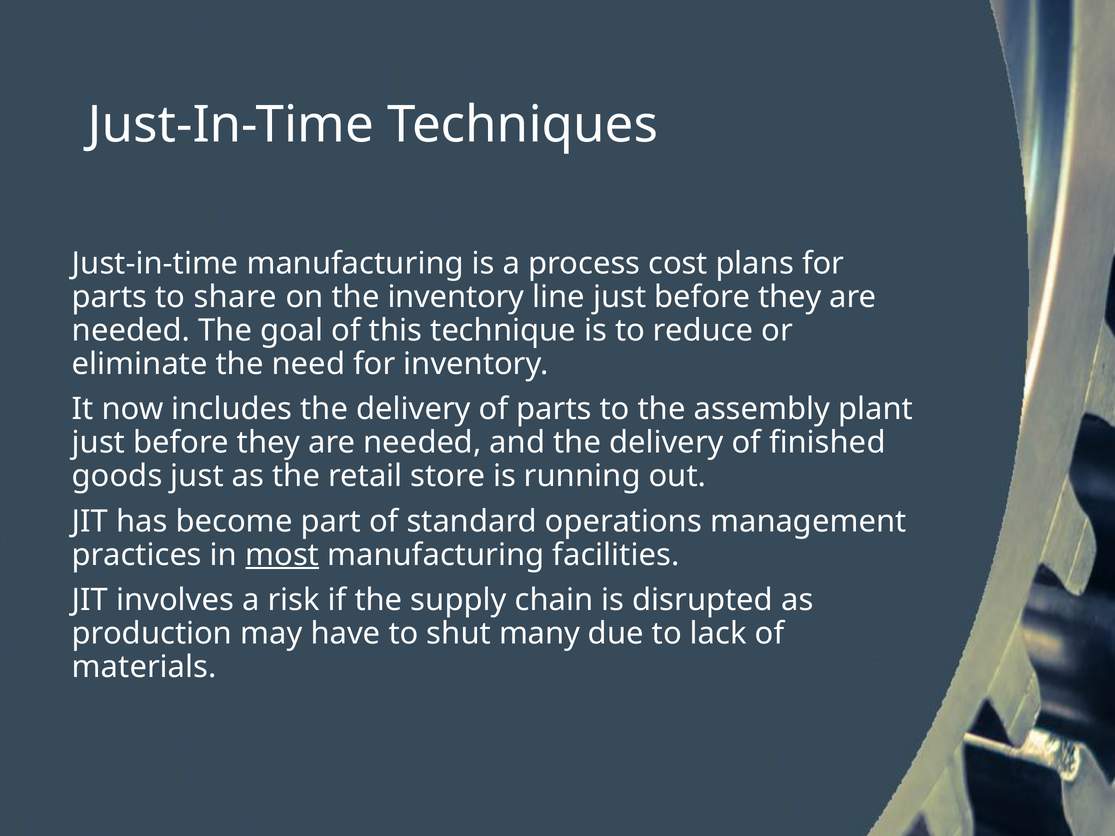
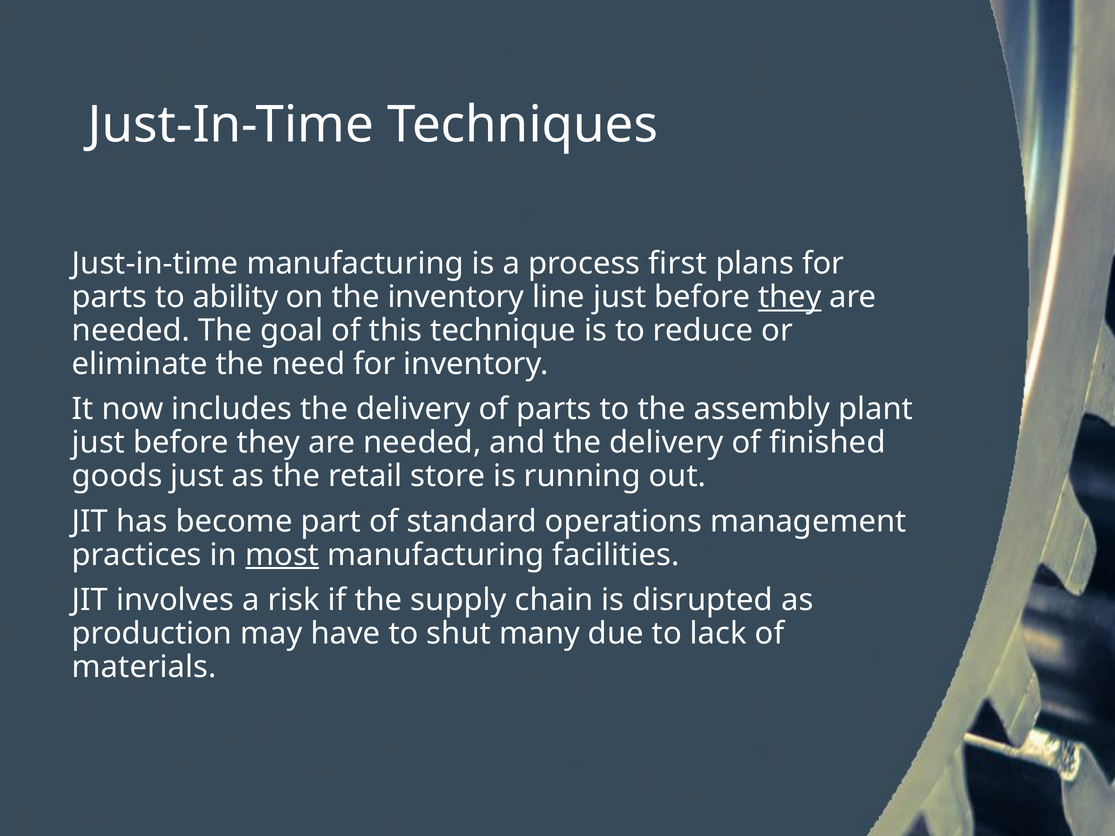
cost: cost -> first
share: share -> ability
they at (790, 297) underline: none -> present
